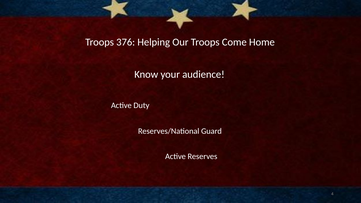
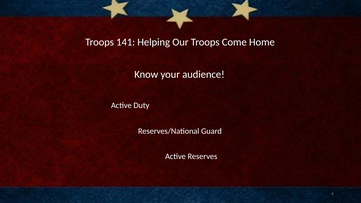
376: 376 -> 141
